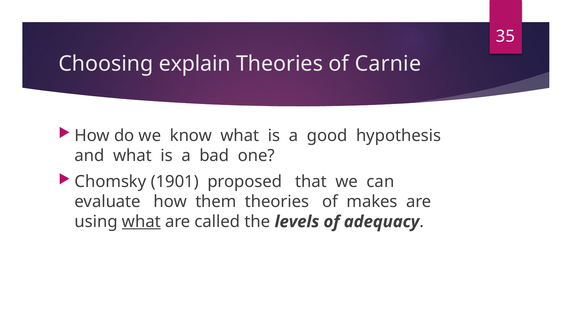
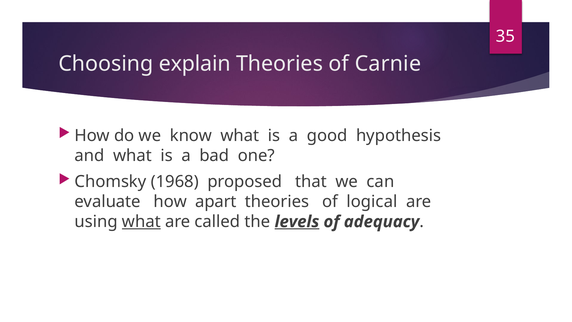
1901: 1901 -> 1968
them: them -> apart
makes: makes -> logical
levels underline: none -> present
